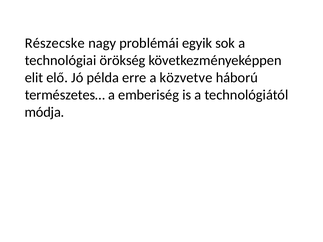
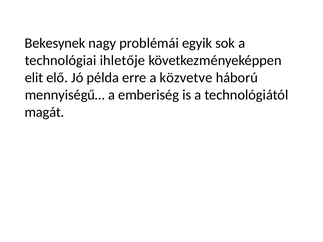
Részecske: Részecske -> Bekesynek
örökség: örökség -> ihletője
természetes…: természetes… -> mennyiségű…
módja: módja -> magát
